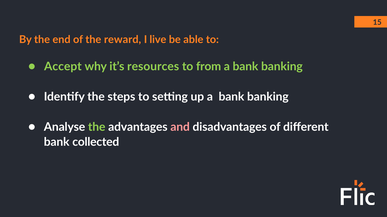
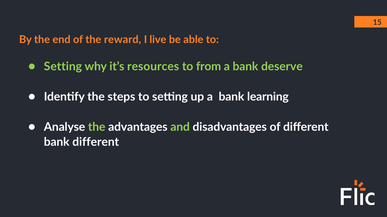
Accept at (63, 67): Accept -> Setting
banking at (282, 67): banking -> deserve
up a bank banking: banking -> learning
and colour: pink -> light green
bank collected: collected -> different
